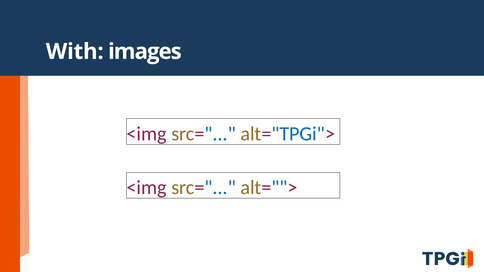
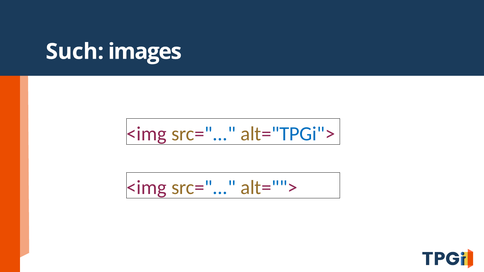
With: With -> Such
